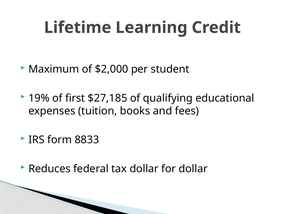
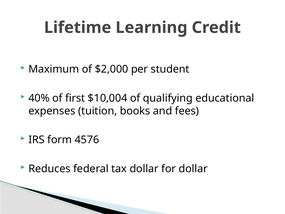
19%: 19% -> 40%
$27,185: $27,185 -> $10,004
8833: 8833 -> 4576
